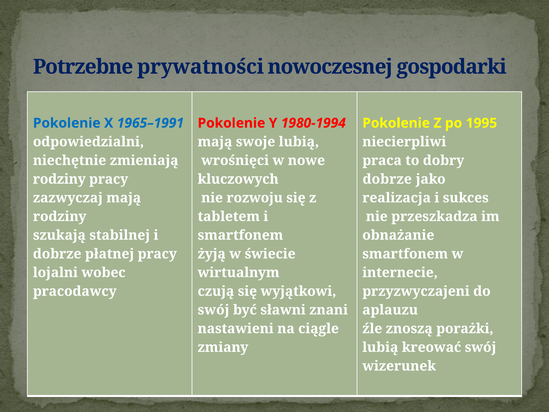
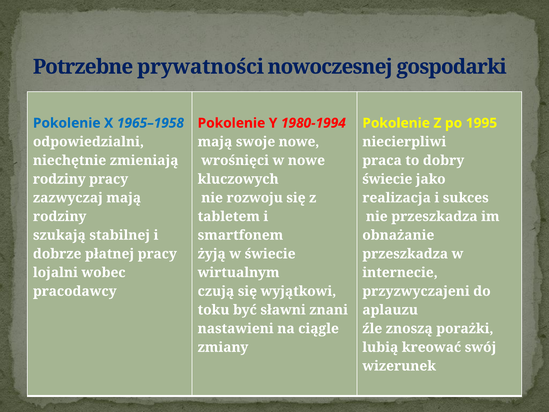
1965–1991: 1965–1991 -> 1965–1958
swoje lubią: lubią -> nowe
dobrze at (387, 179): dobrze -> świecie
smartfonem at (405, 254): smartfonem -> przeszkadza
swój at (214, 310): swój -> toku
